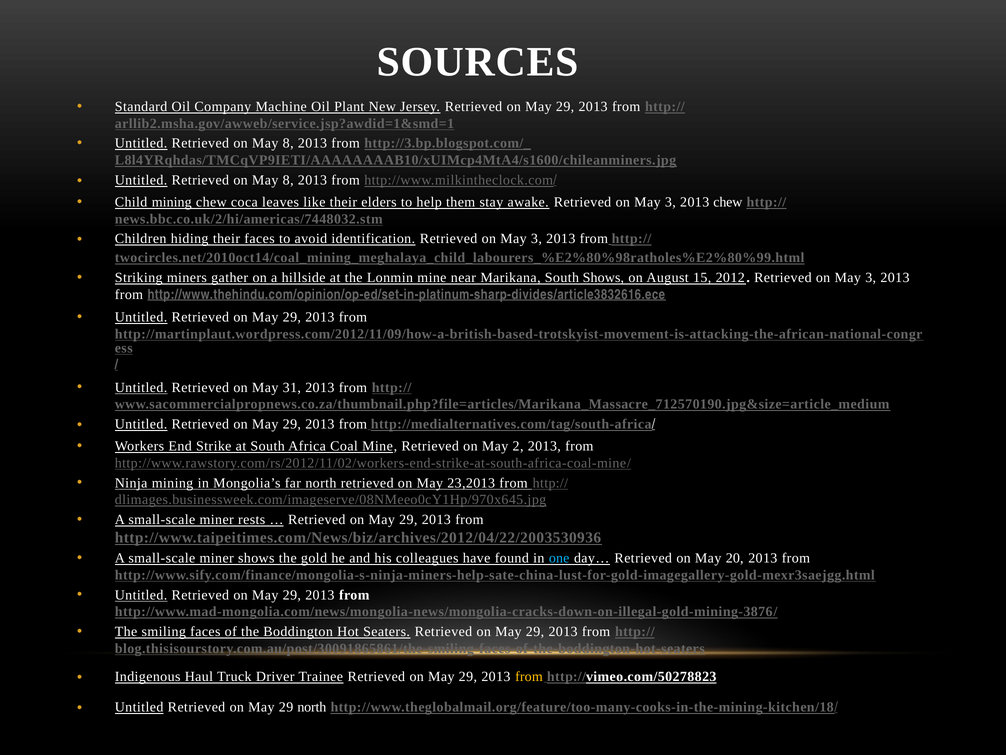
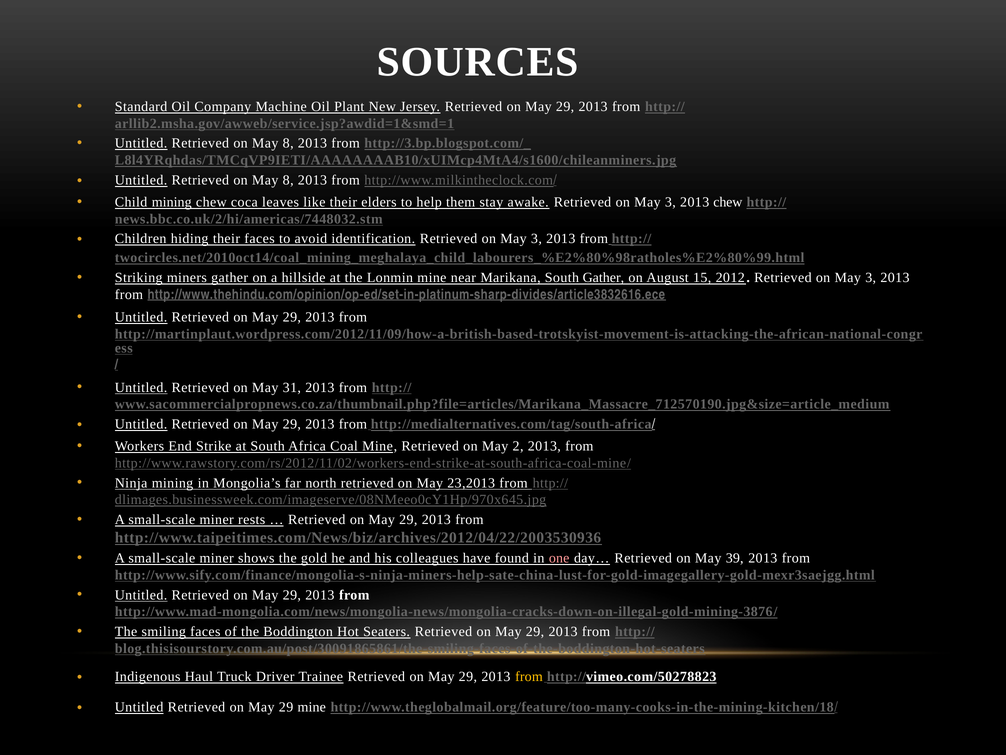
South Shows: Shows -> Gather
one colour: light blue -> pink
20: 20 -> 39
29 north: north -> mine
